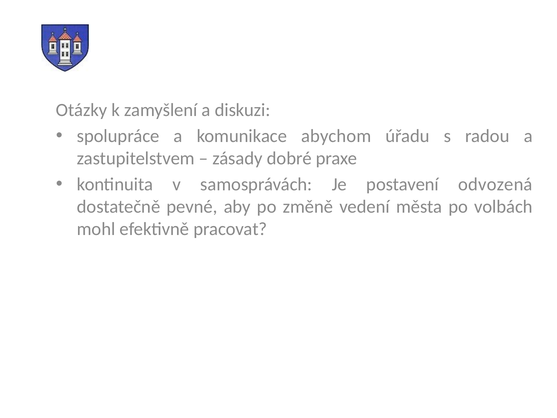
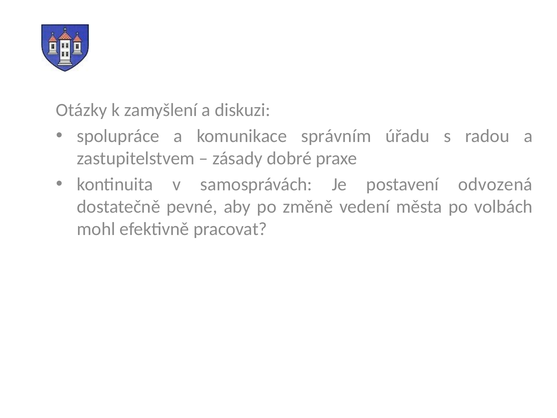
abychom: abychom -> správním
